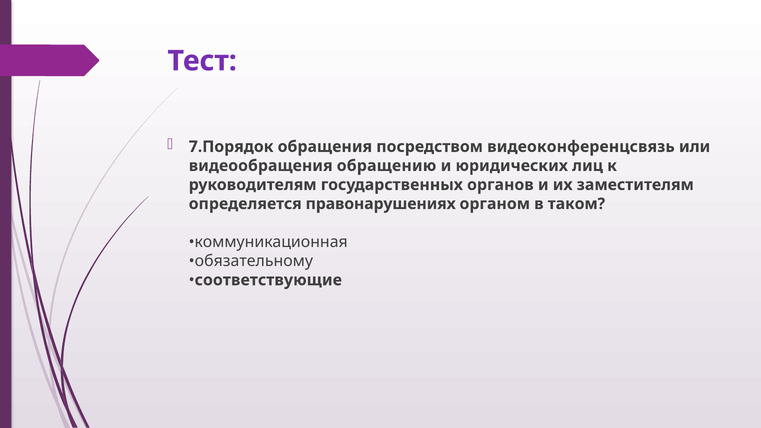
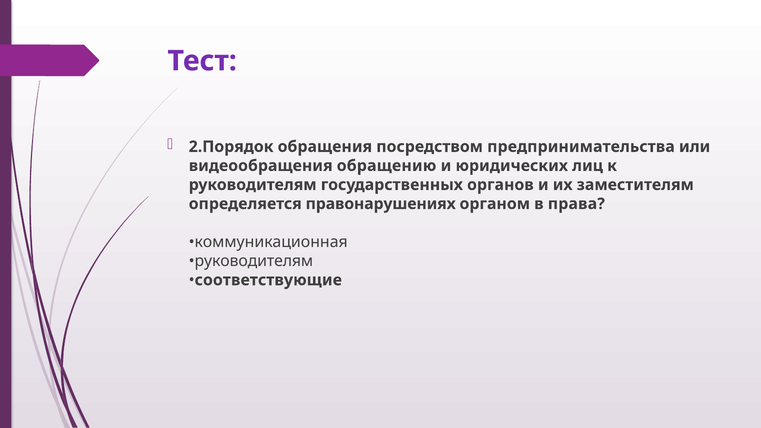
7.Порядок: 7.Порядок -> 2.Порядок
видеоконференцсвязь: видеоконференцсвязь -> предпринимательства
таком: таком -> права
обязательному at (251, 261): обязательному -> руководителям
